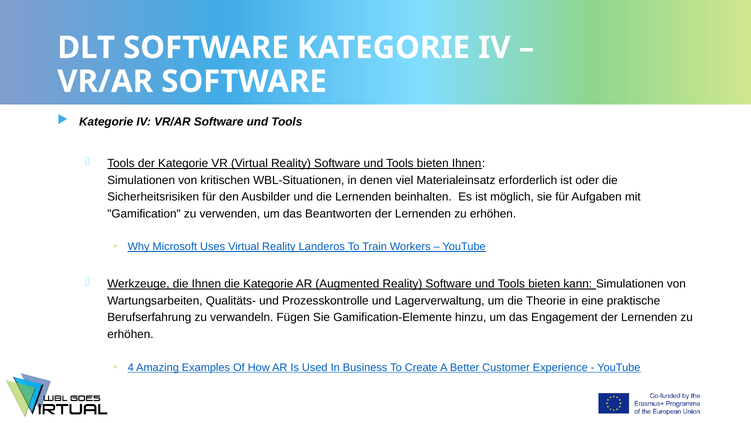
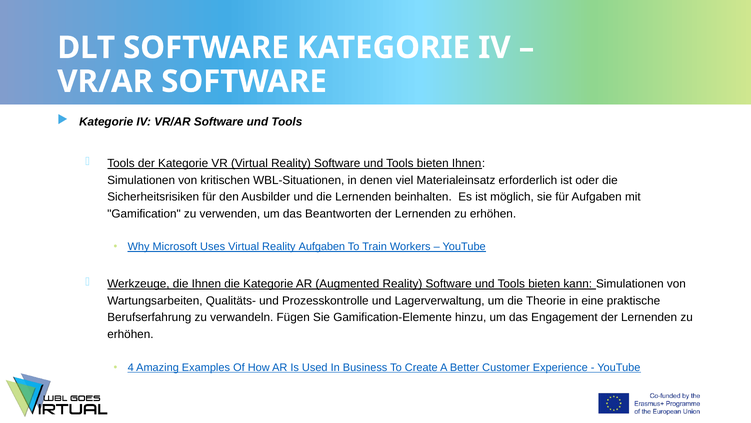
Reality Landeros: Landeros -> Aufgaben
